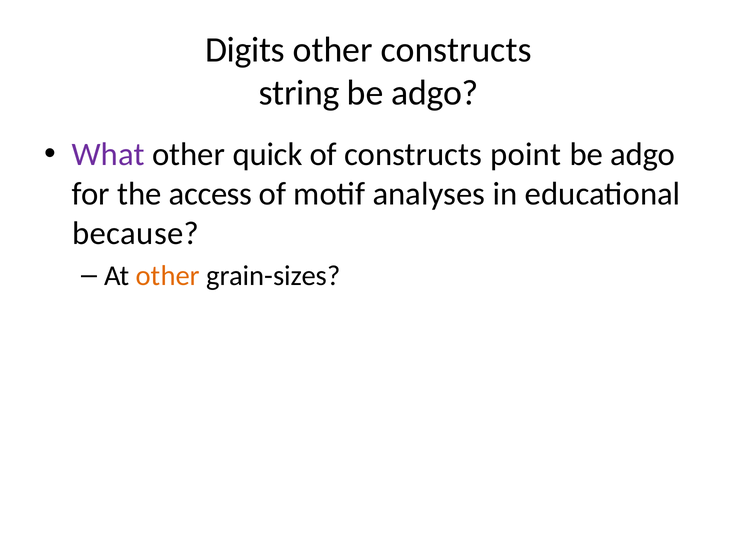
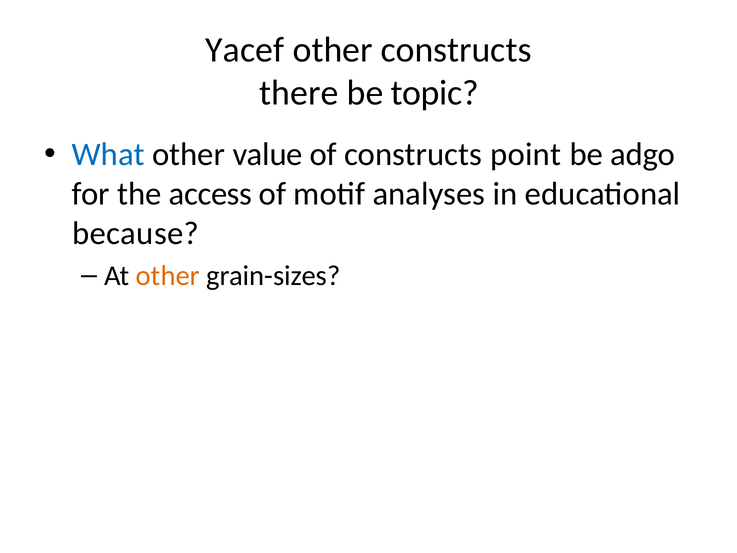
Digits: Digits -> Yacef
string: string -> there
adgo at (435, 93): adgo -> topic
What colour: purple -> blue
quick: quick -> value
